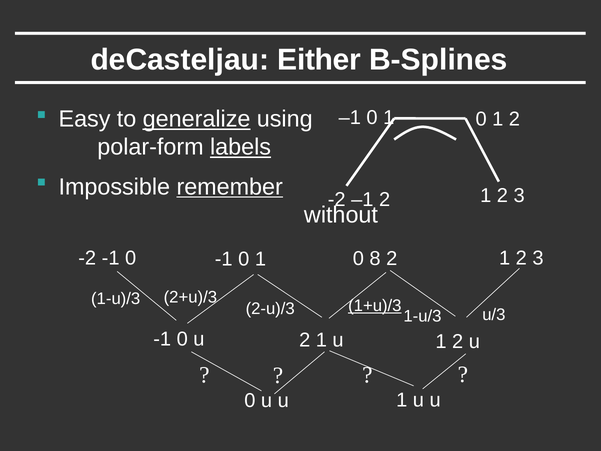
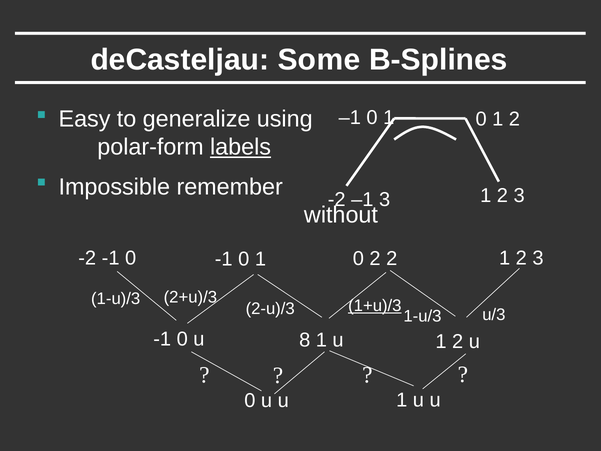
Either: Either -> Some
generalize underline: present -> none
remember underline: present -> none
–1 2: 2 -> 3
0 8: 8 -> 2
u 2: 2 -> 8
